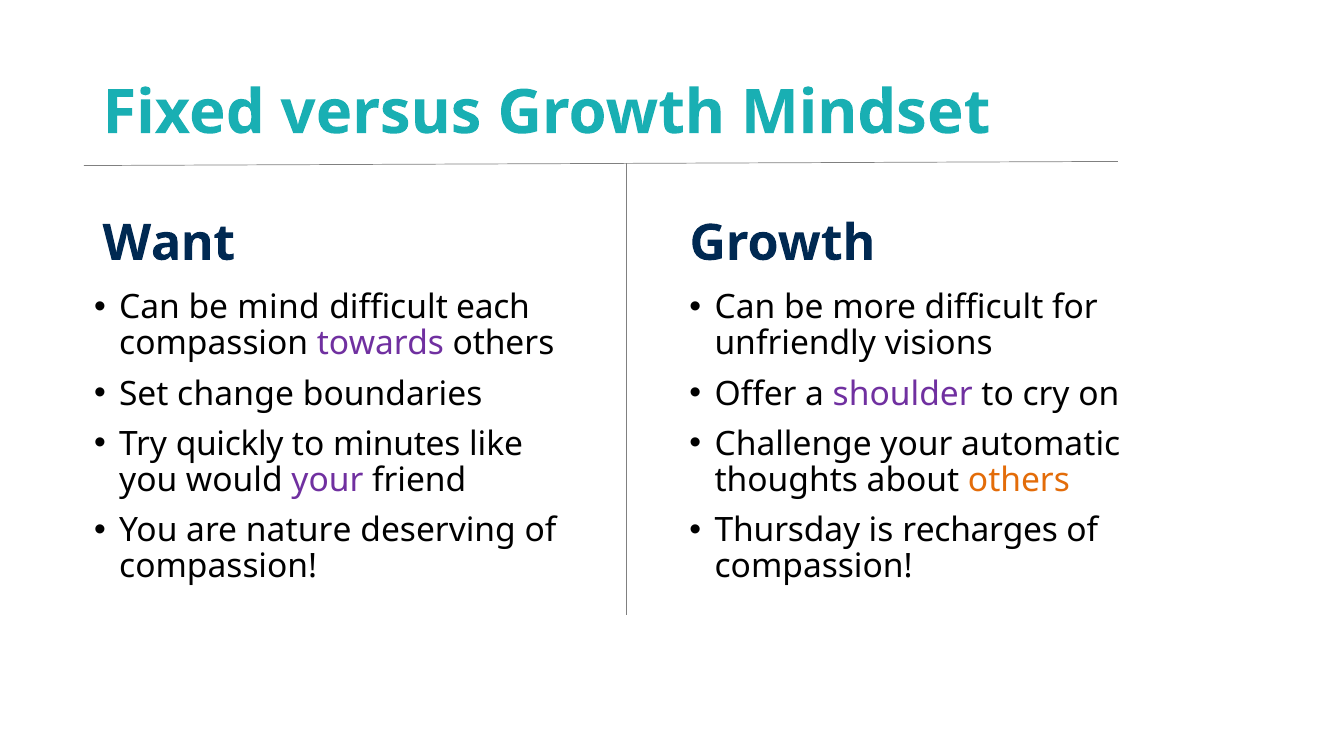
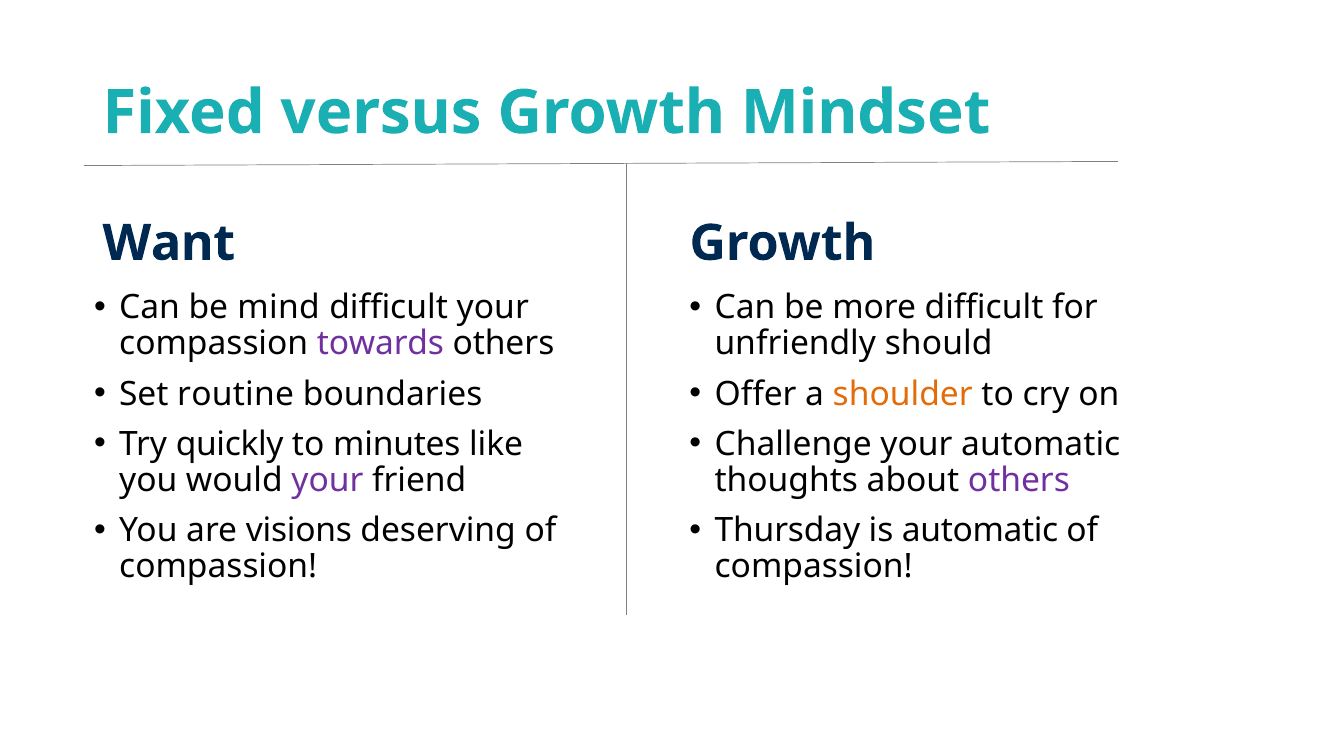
difficult each: each -> your
visions: visions -> should
change: change -> routine
shoulder colour: purple -> orange
others at (1019, 480) colour: orange -> purple
nature: nature -> visions
is recharges: recharges -> automatic
